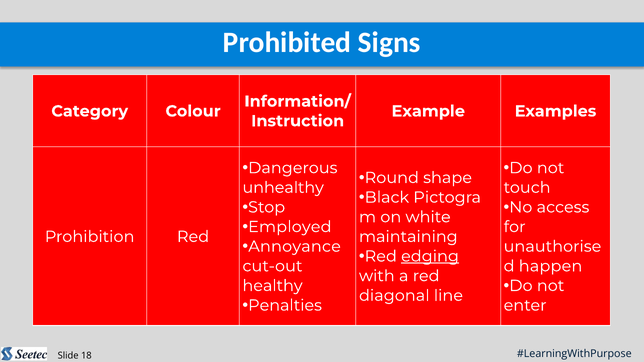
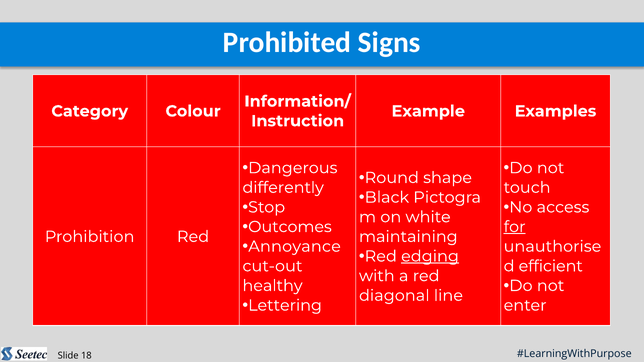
unhealthy: unhealthy -> differently
Employed: Employed -> Outcomes
for underline: none -> present
happen: happen -> efficient
Penalties: Penalties -> Lettering
